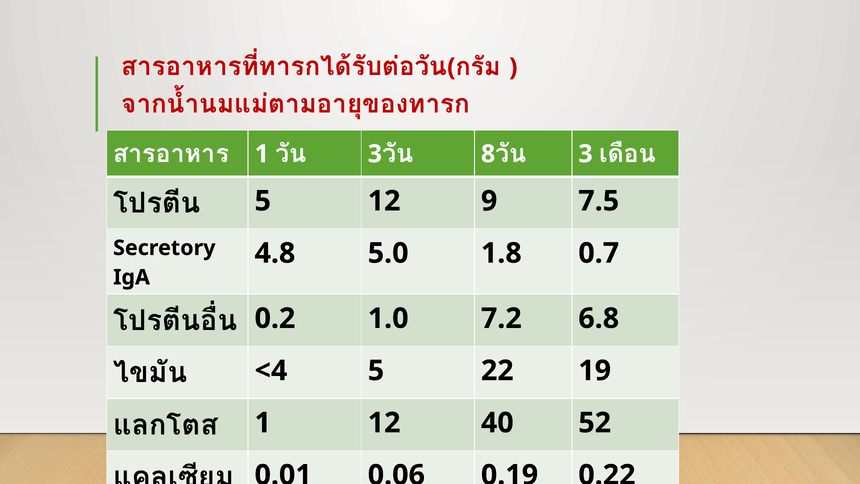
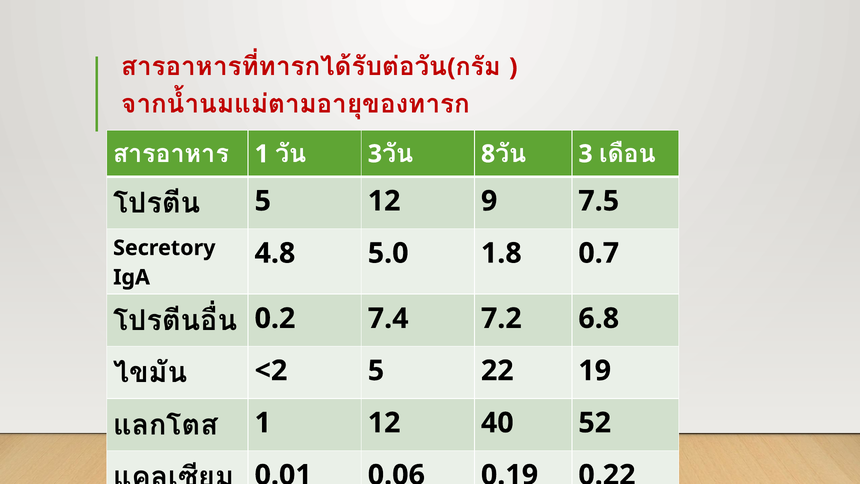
1.0: 1.0 -> 7.4
<4: <4 -> <2
